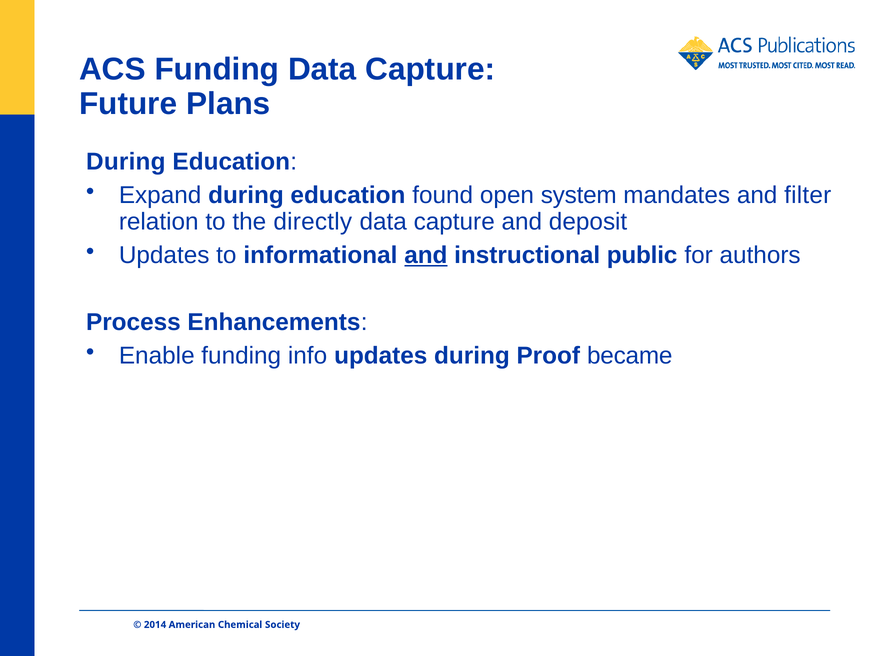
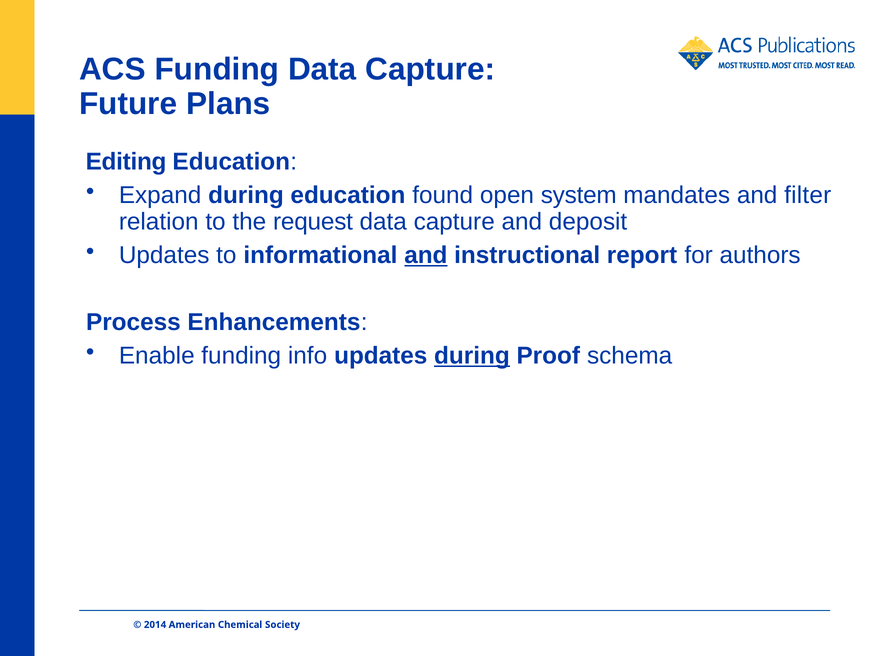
During at (126, 162): During -> Editing
directly: directly -> request
public: public -> report
during at (472, 356) underline: none -> present
became: became -> schema
